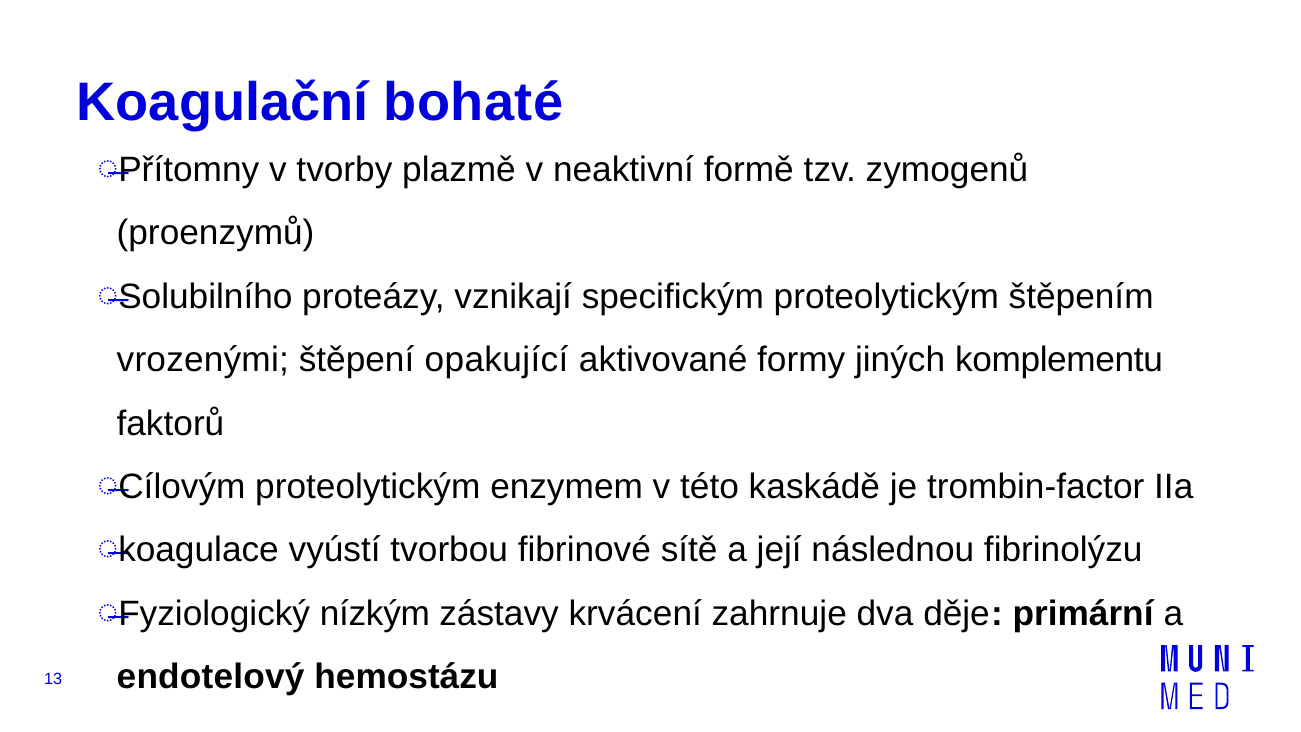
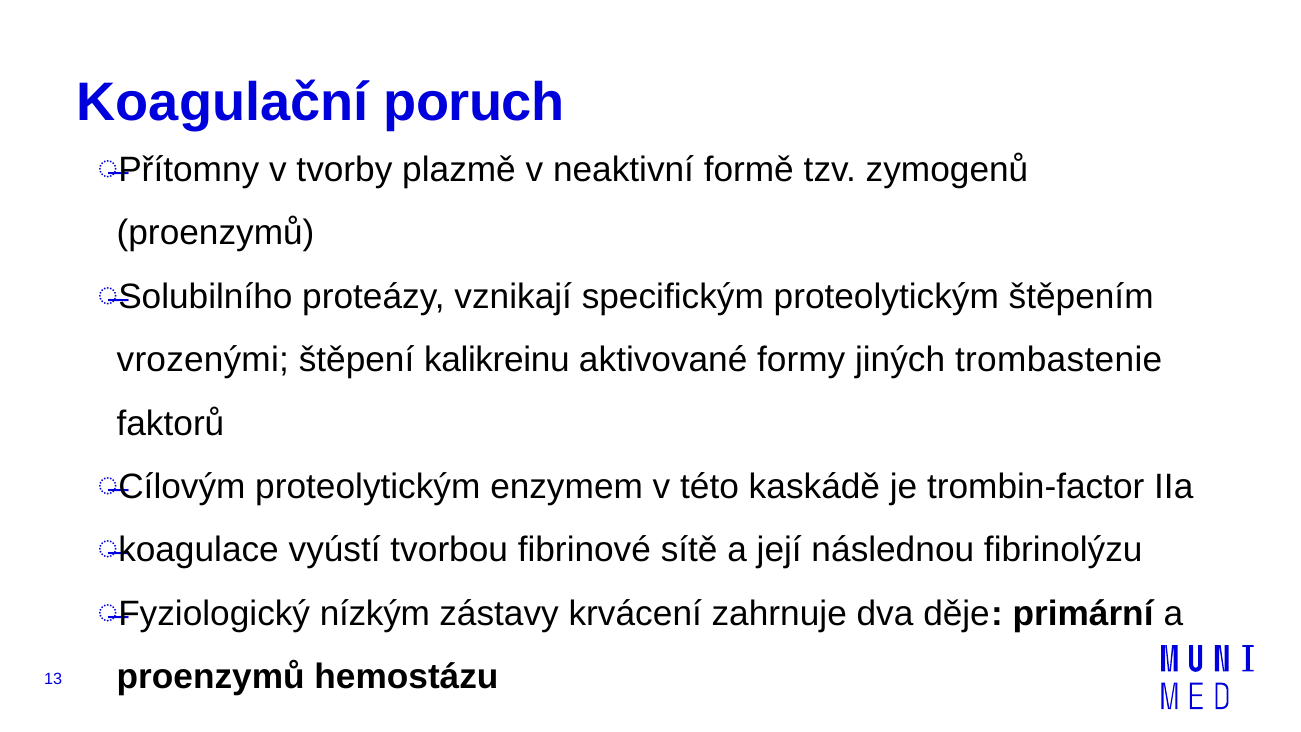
bohaté: bohaté -> poruch
opakující: opakující -> kalikreinu
komplementu: komplementu -> trombastenie
endotelový at (211, 677): endotelový -> proenzymů
